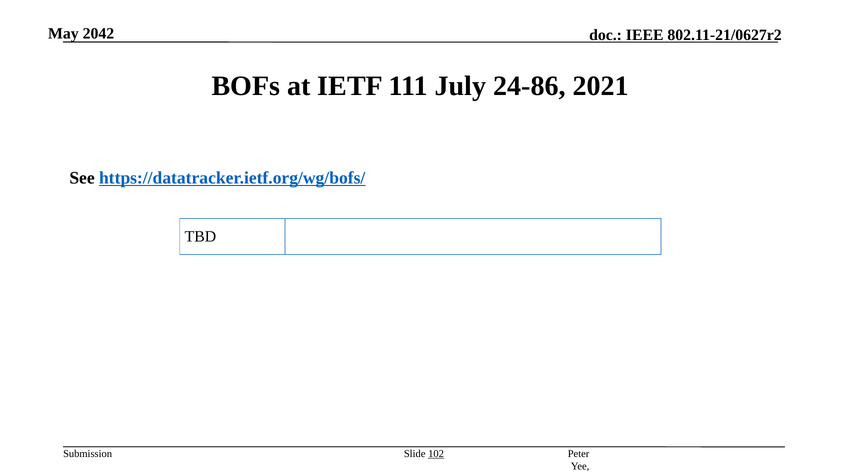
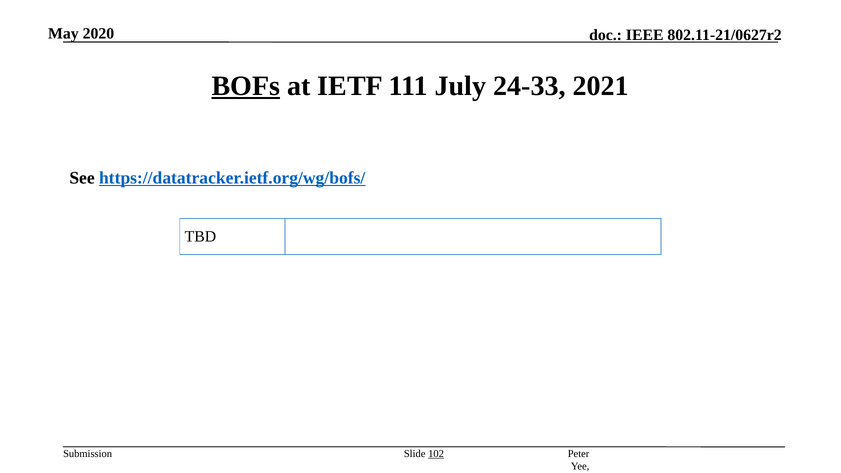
2042: 2042 -> 2020
BOFs underline: none -> present
24-86: 24-86 -> 24-33
